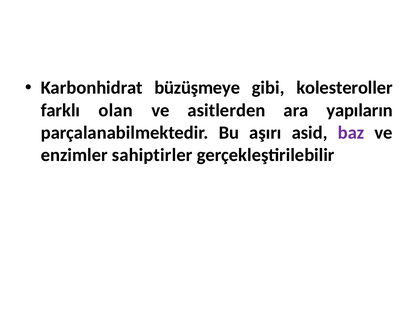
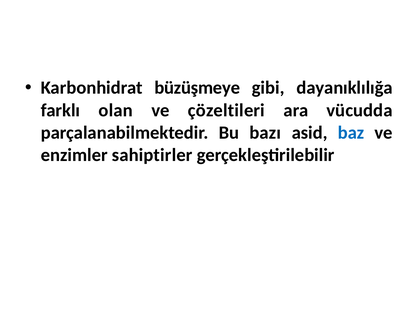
kolesteroller: kolesteroller -> dayanıklılığa
asitlerden: asitlerden -> çözeltileri
yapıların: yapıların -> vücudda
aşırı: aşırı -> bazı
baz colour: purple -> blue
